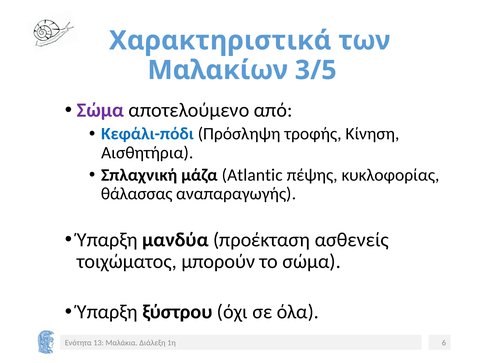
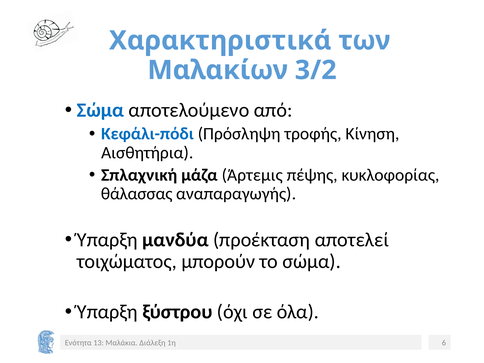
3/5: 3/5 -> 3/2
Σώμα at (101, 110) colour: purple -> blue
Atlantic: Atlantic -> Άρτεμις
ασθενείς: ασθενείς -> αποτελεί
